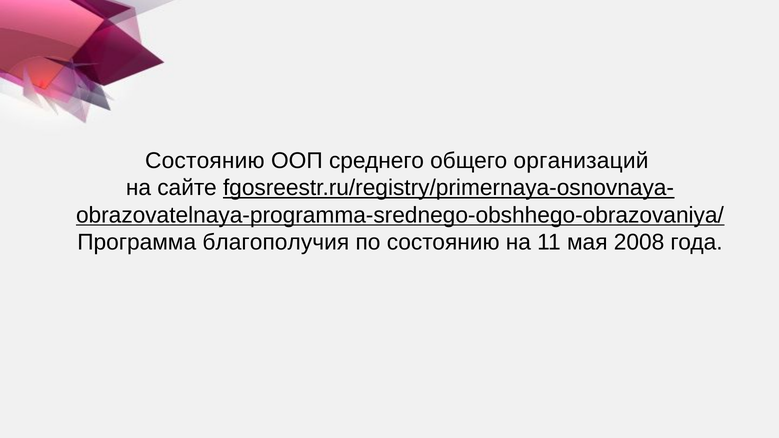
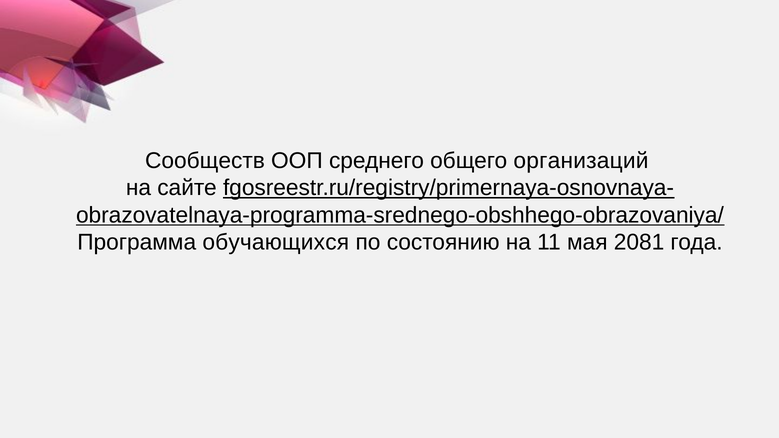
Состоянию at (205, 161): Состоянию -> Сообществ
благополучия: благополучия -> обучающихся
2008: 2008 -> 2081
